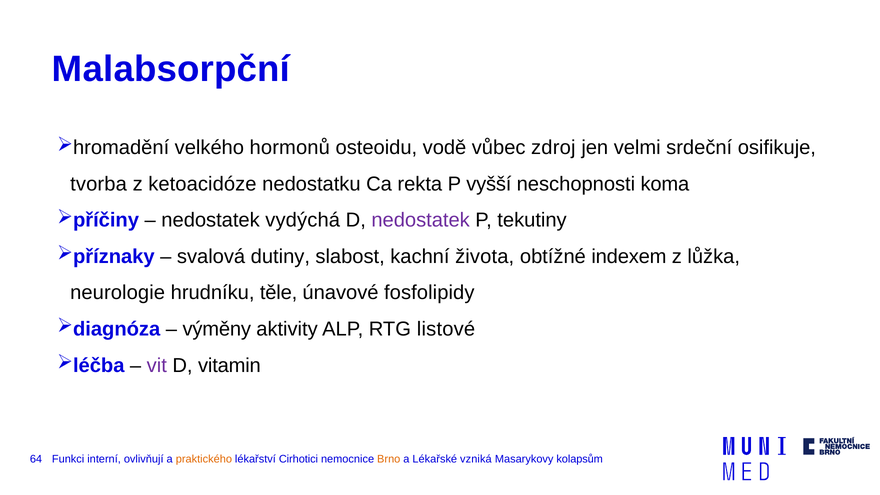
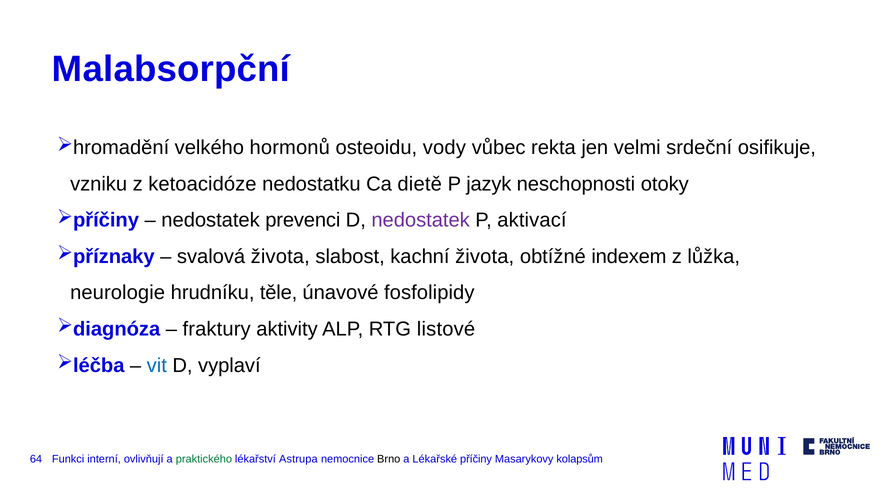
vodě: vodě -> vody
zdroj: zdroj -> rekta
tvorba: tvorba -> vzniku
rekta: rekta -> dietě
vyšší: vyšší -> jazyk
koma: koma -> otoky
vydýchá: vydýchá -> prevenci
tekutiny: tekutiny -> aktivací
svalová dutiny: dutiny -> života
výměny: výměny -> fraktury
vit colour: purple -> blue
vitamin: vitamin -> vyplaví
praktického colour: orange -> green
Cirhotici: Cirhotici -> Astrupa
Brno colour: orange -> black
vzniká: vzniká -> příčiny
